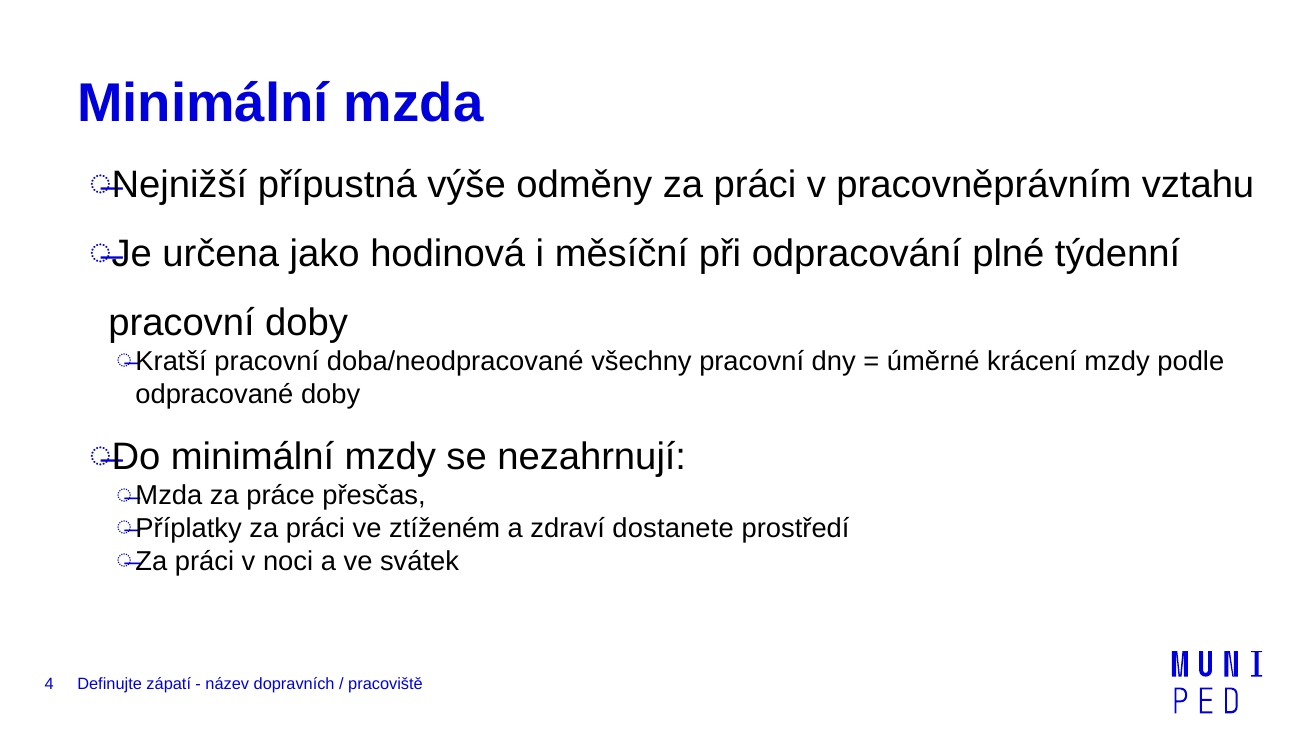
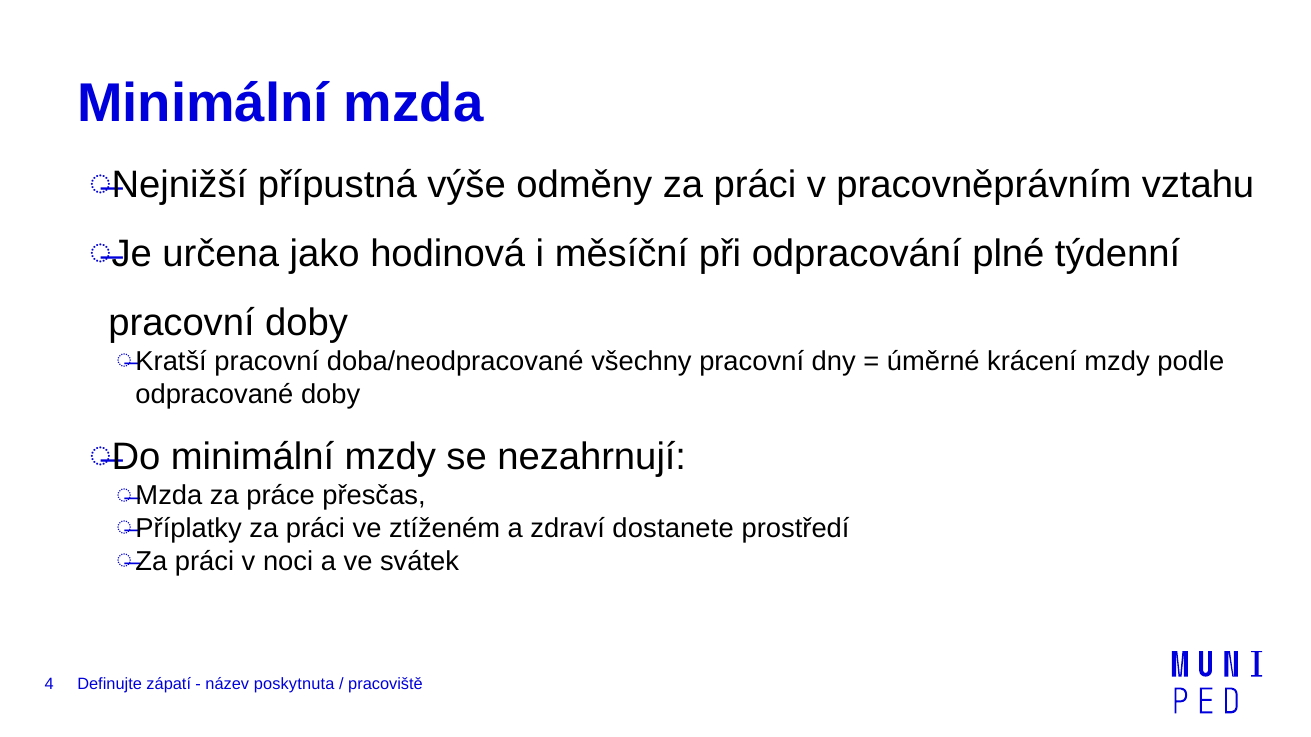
dopravních: dopravních -> poskytnuta
